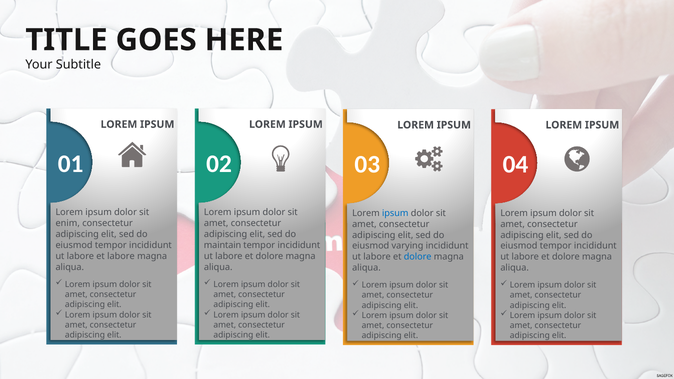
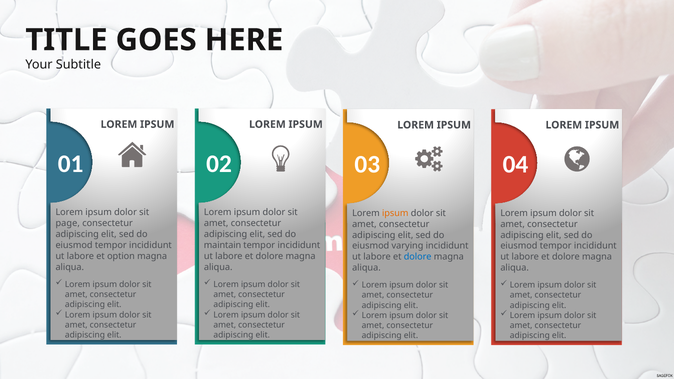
ipsum at (395, 213) colour: blue -> orange
enim: enim -> page
et labore: labore -> option
